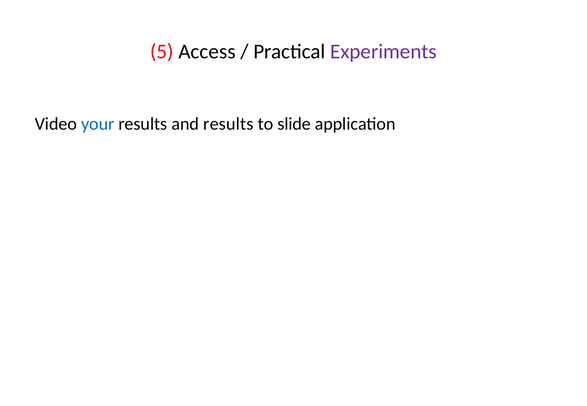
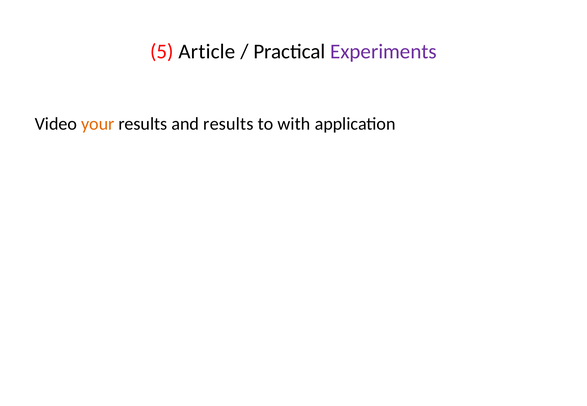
Access: Access -> Article
your colour: blue -> orange
slide: slide -> with
